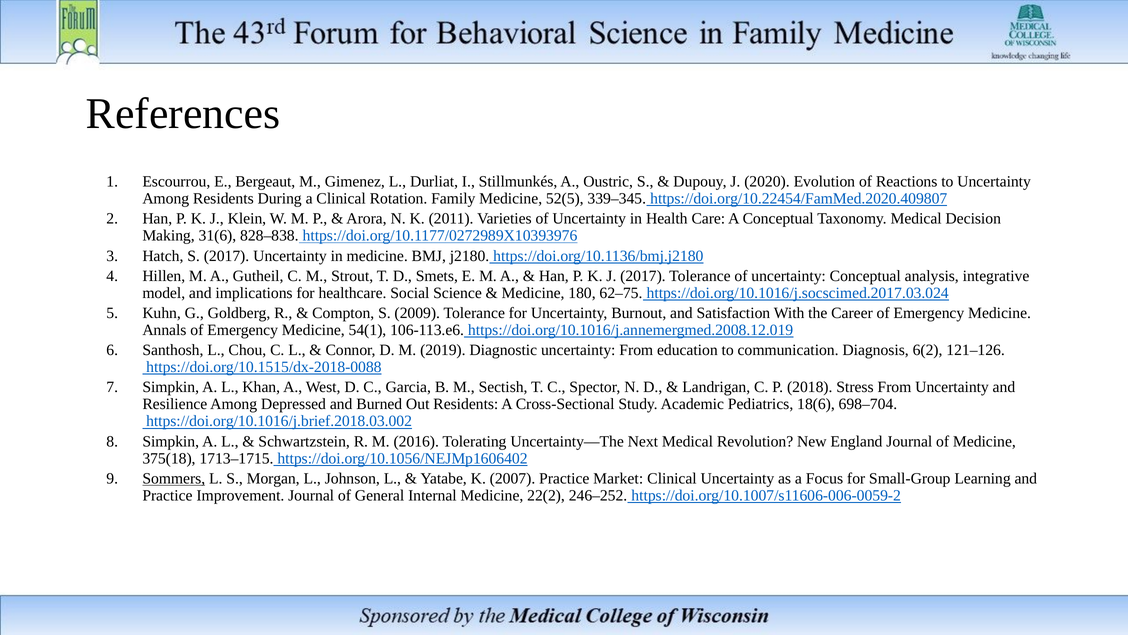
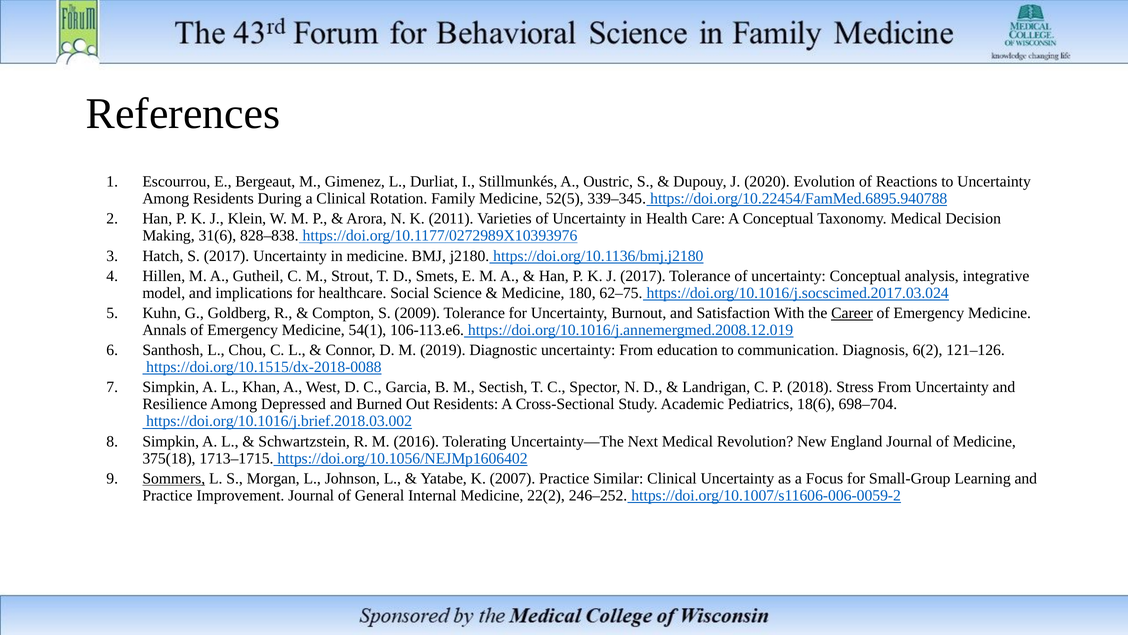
https://doi.org/10.22454/FamMed.2020.409807: https://doi.org/10.22454/FamMed.2020.409807 -> https://doi.org/10.22454/FamMed.6895.940788
Career underline: none -> present
Market: Market -> Similar
